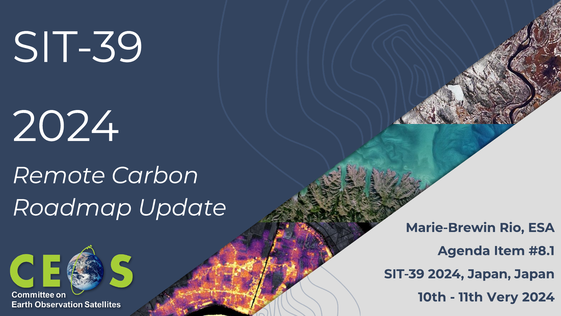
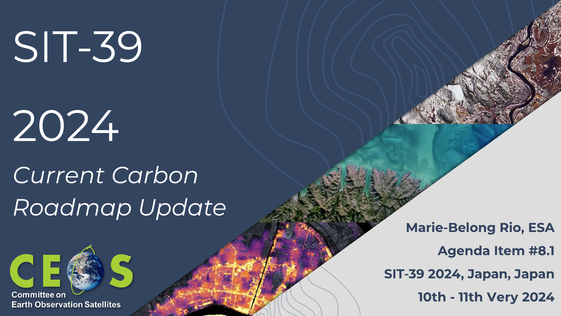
Remote: Remote -> Current
Marie-Brewin: Marie-Brewin -> Marie-Belong
